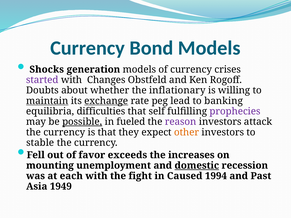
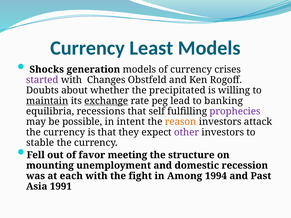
Bond: Bond -> Least
inflationary: inflationary -> precipitated
difficulties: difficulties -> recessions
possible underline: present -> none
fueled: fueled -> intent
reason colour: purple -> orange
other colour: orange -> purple
exceeds: exceeds -> meeting
increases: increases -> structure
domestic underline: present -> none
Caused: Caused -> Among
1949: 1949 -> 1991
